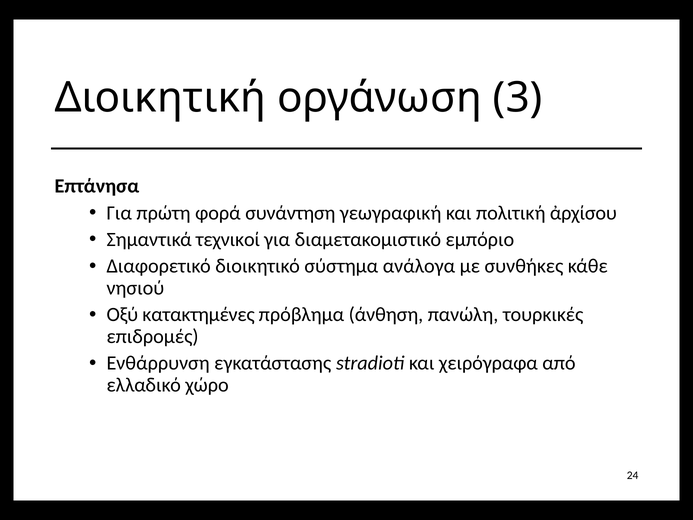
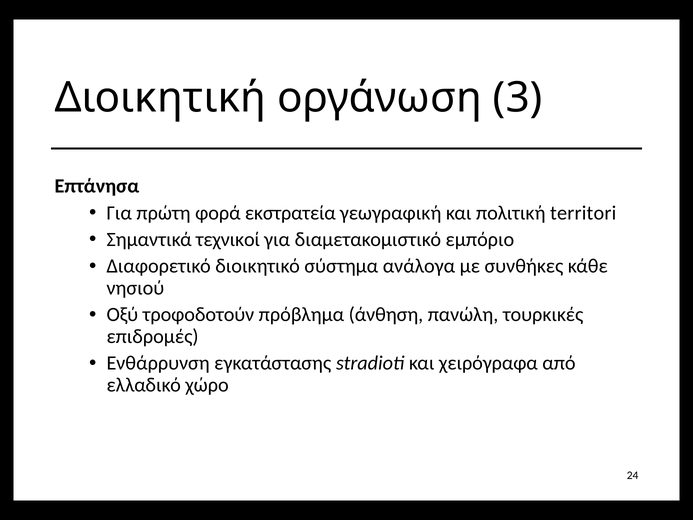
συνάντηση: συνάντηση -> εκστρατεία
ἀρχίσου: ἀρχίσου -> territori
κατακτημένες: κατακτημένες -> τροφοδοτούν
